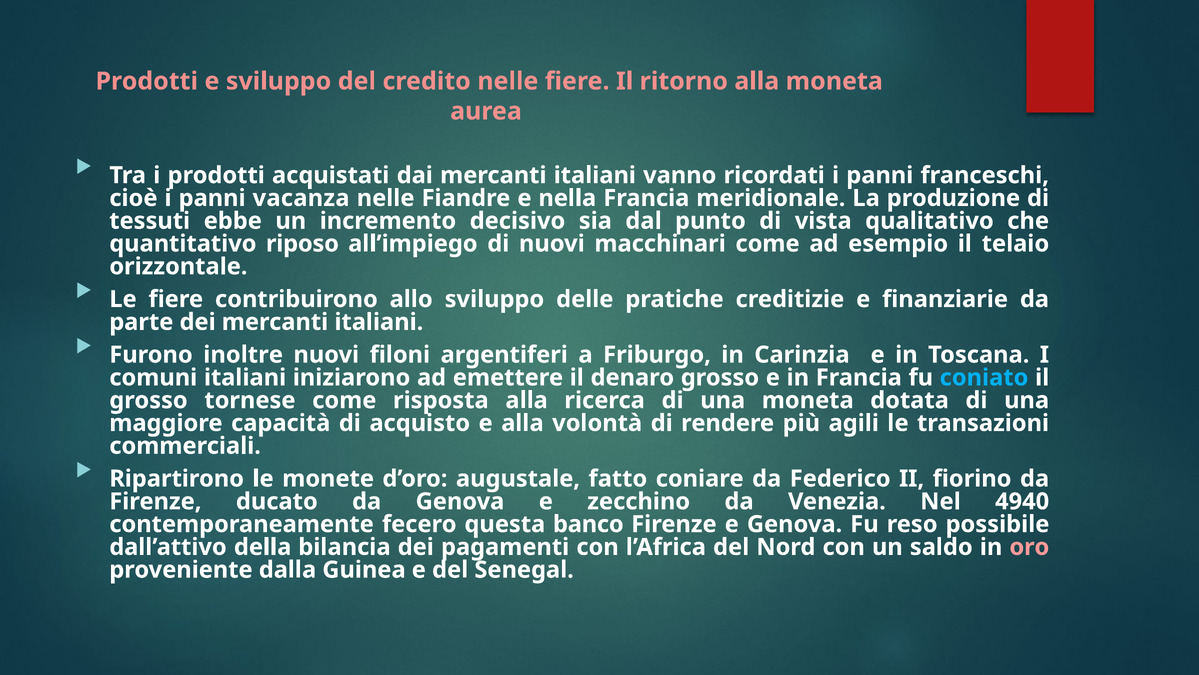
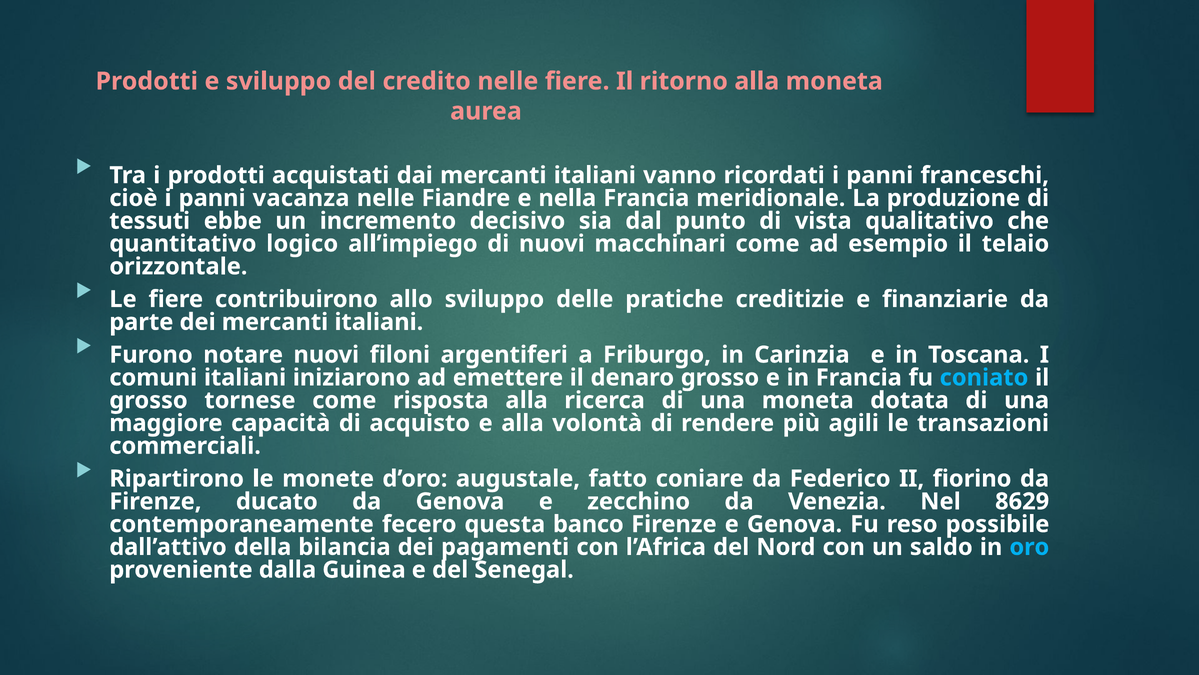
riposo: riposo -> logico
inoltre: inoltre -> notare
4940: 4940 -> 8629
oro colour: pink -> light blue
